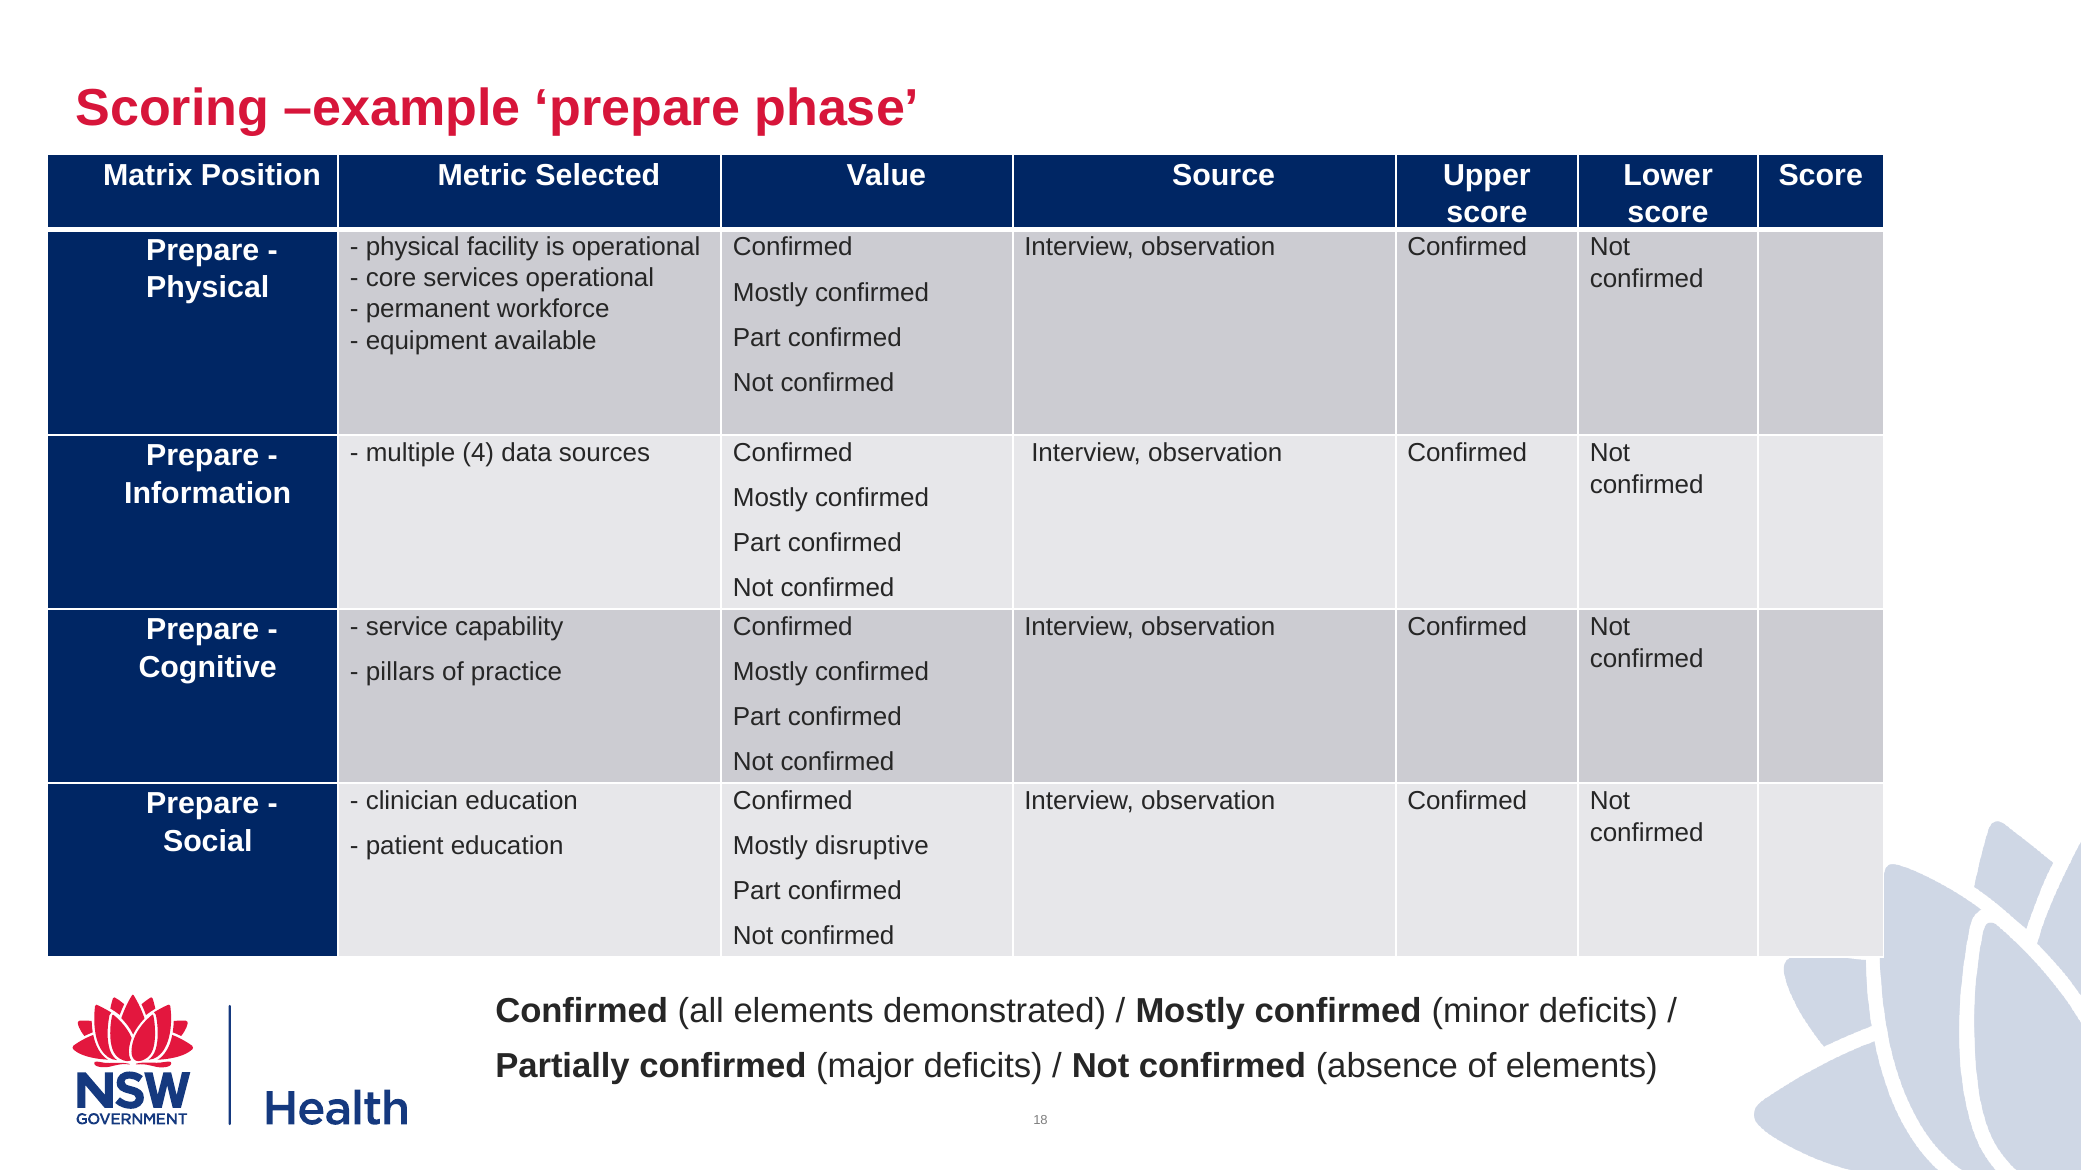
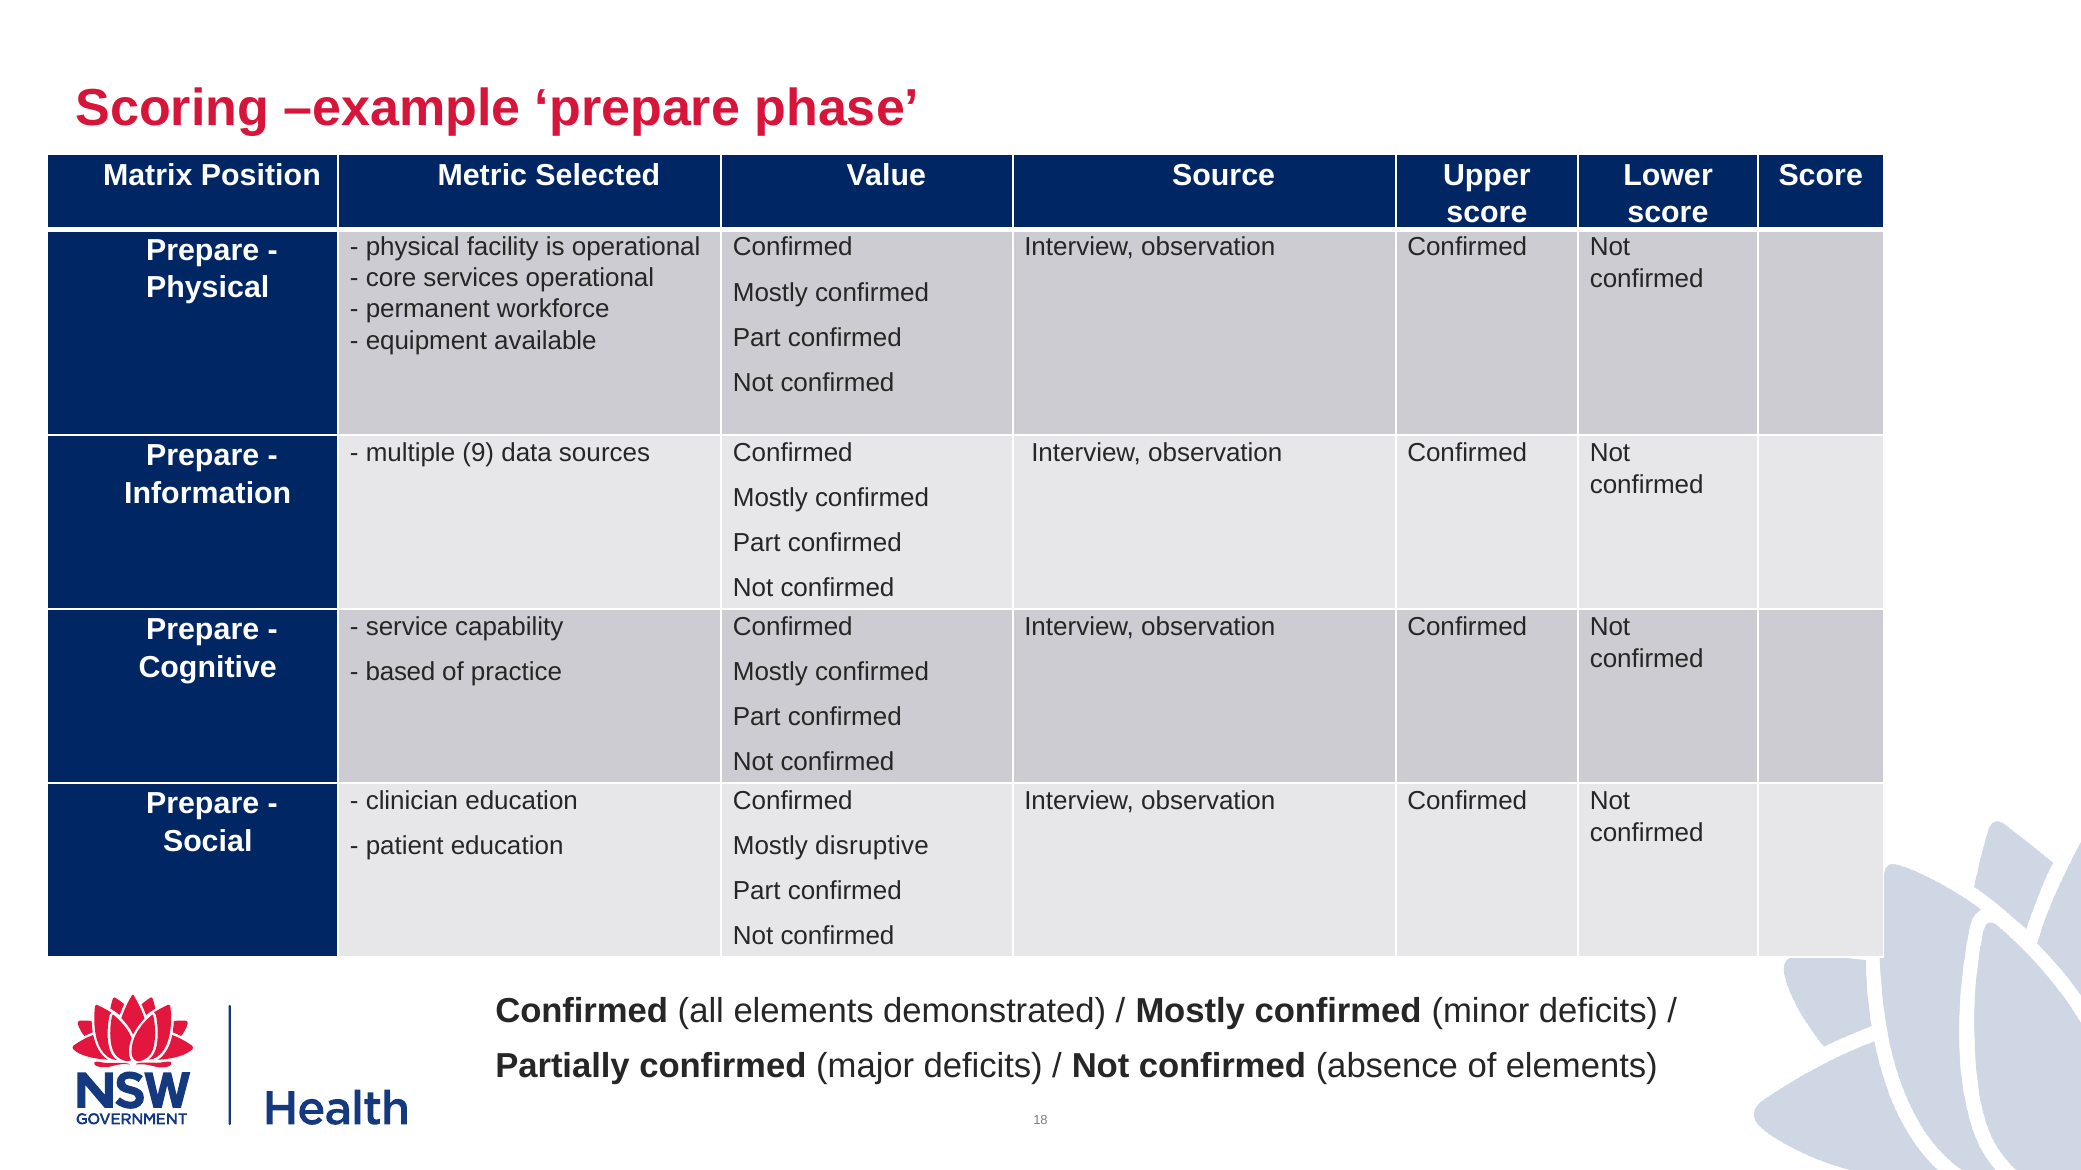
4: 4 -> 9
pillars: pillars -> based
